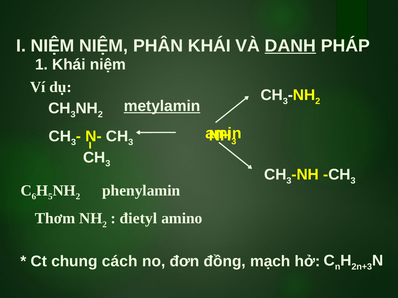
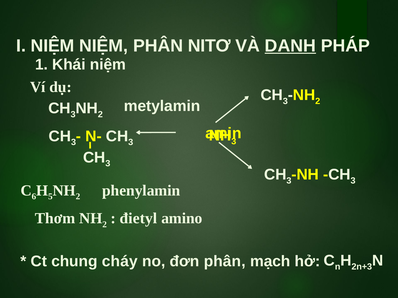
PHÂN KHÁI: KHÁI -> NITƠ
metylamin underline: present -> none
cách: cách -> cháy
đơn đồng: đồng -> phân
